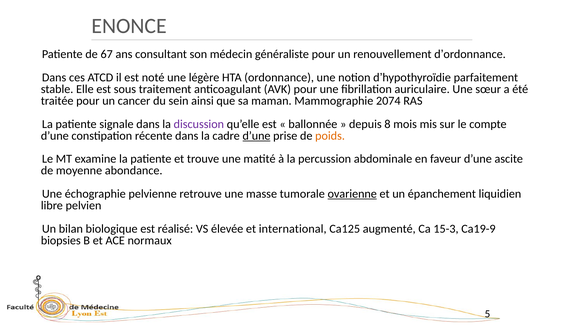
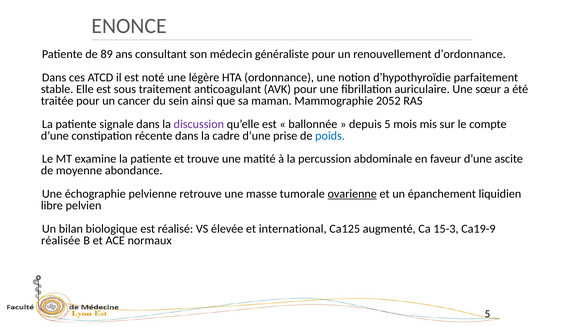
67: 67 -> 89
2074: 2074 -> 2052
depuis 8: 8 -> 5
d’une at (256, 136) underline: present -> none
poids colour: orange -> blue
biopsies: biopsies -> réalisée
